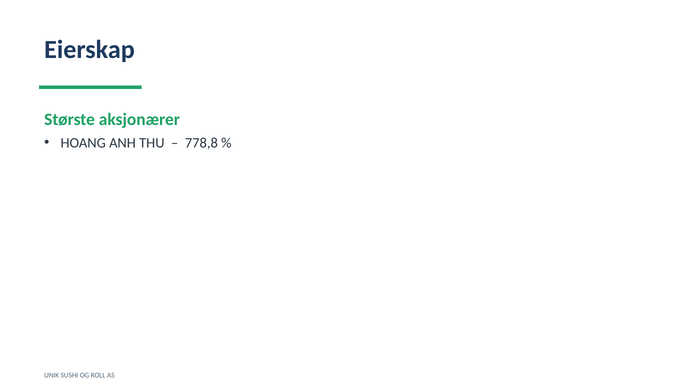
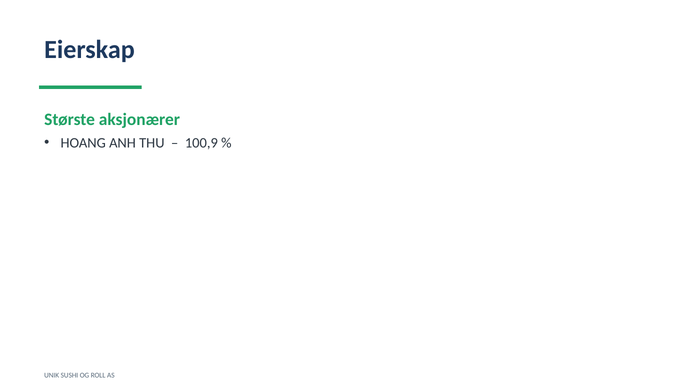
778,8: 778,8 -> 100,9
